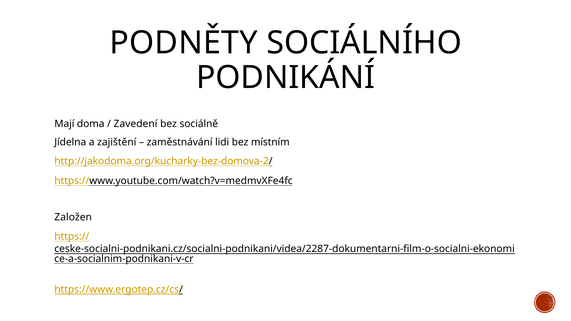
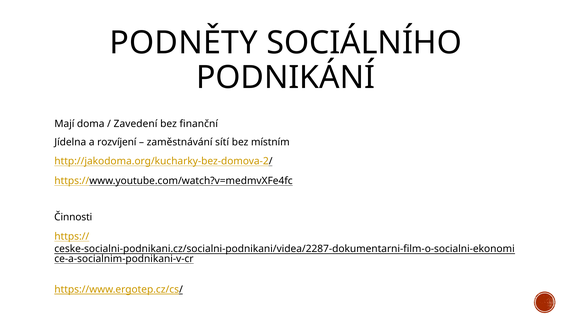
sociálně: sociálně -> finanční
zajištění: zajištění -> rozvíjení
lidi: lidi -> sítí
Založen: Založen -> Činnosti
